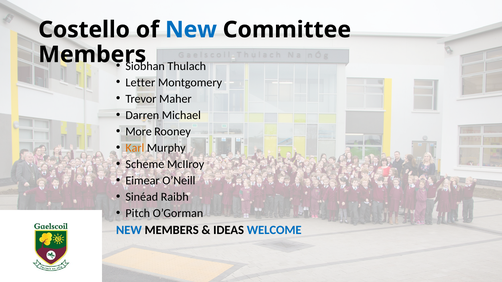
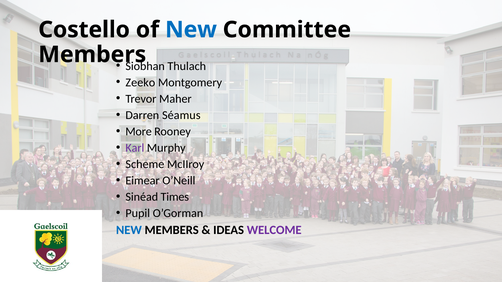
Letter: Letter -> Zeeko
Michael: Michael -> Séamus
Karl colour: orange -> purple
Raibh: Raibh -> Times
Pitch: Pitch -> Pupil
WELCOME colour: blue -> purple
